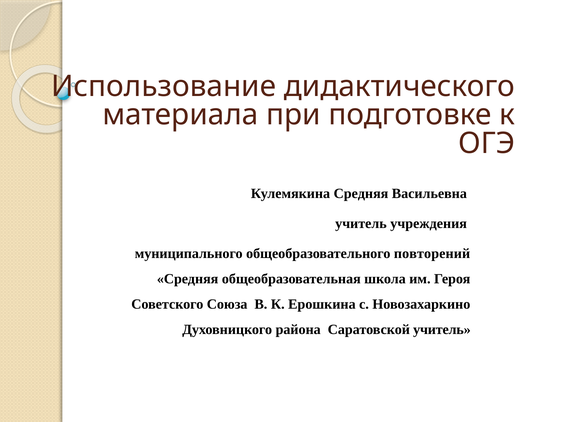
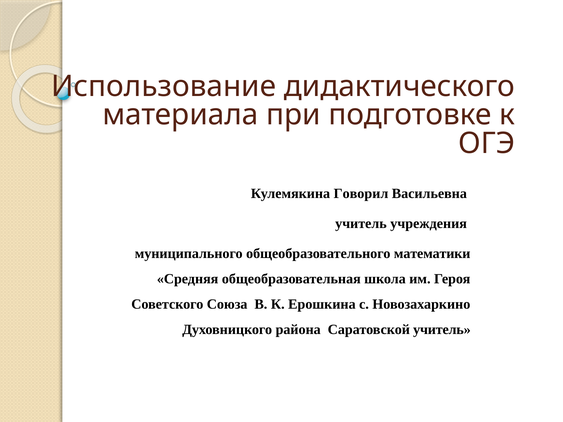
Кулемякина Средняя: Средняя -> Говорил
повторений: повторений -> математики
